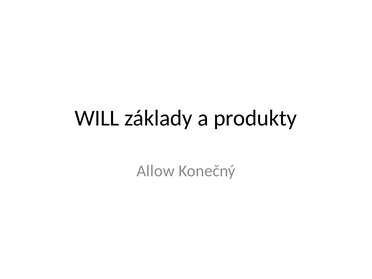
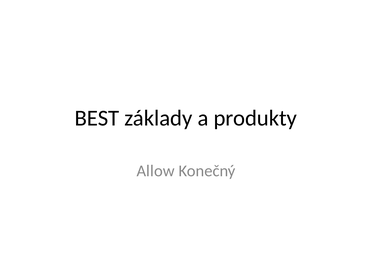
WILL: WILL -> BEST
